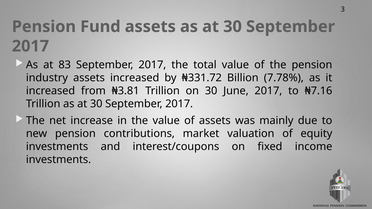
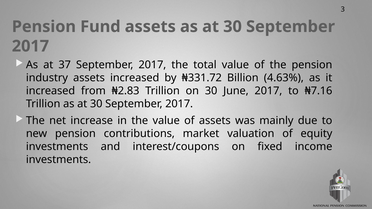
83: 83 -> 37
7.78%: 7.78% -> 4.63%
₦3.81: ₦3.81 -> ₦2.83
